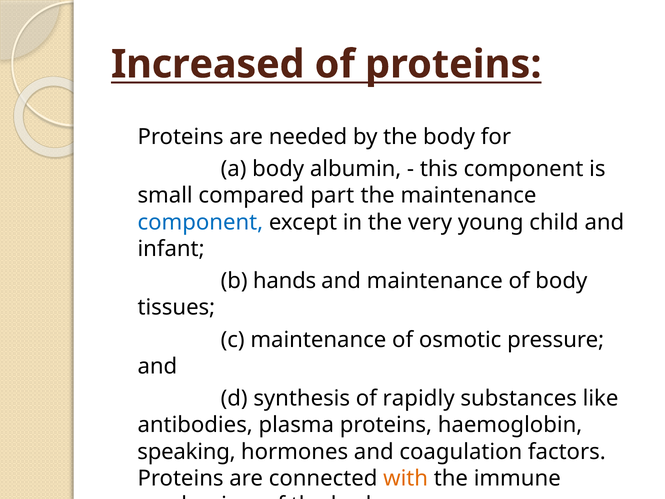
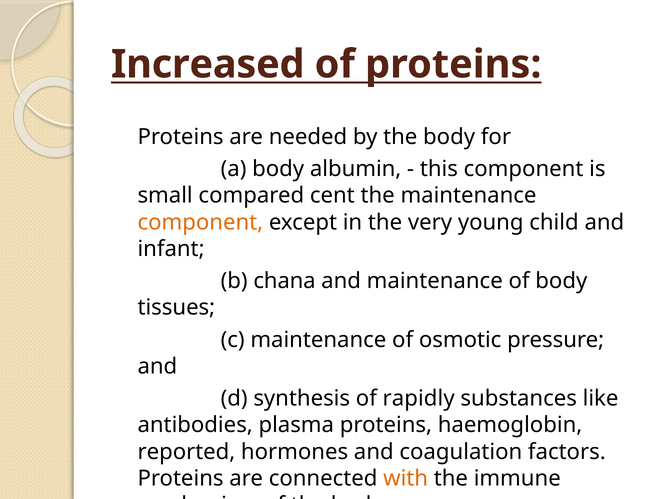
part: part -> cent
component at (200, 222) colour: blue -> orange
hands: hands -> chana
speaking: speaking -> reported
